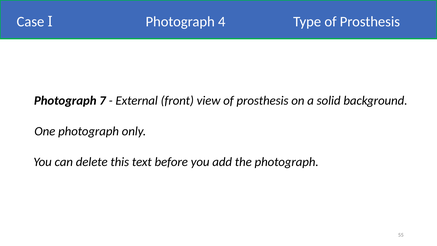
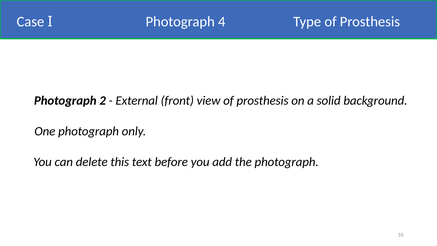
7: 7 -> 2
